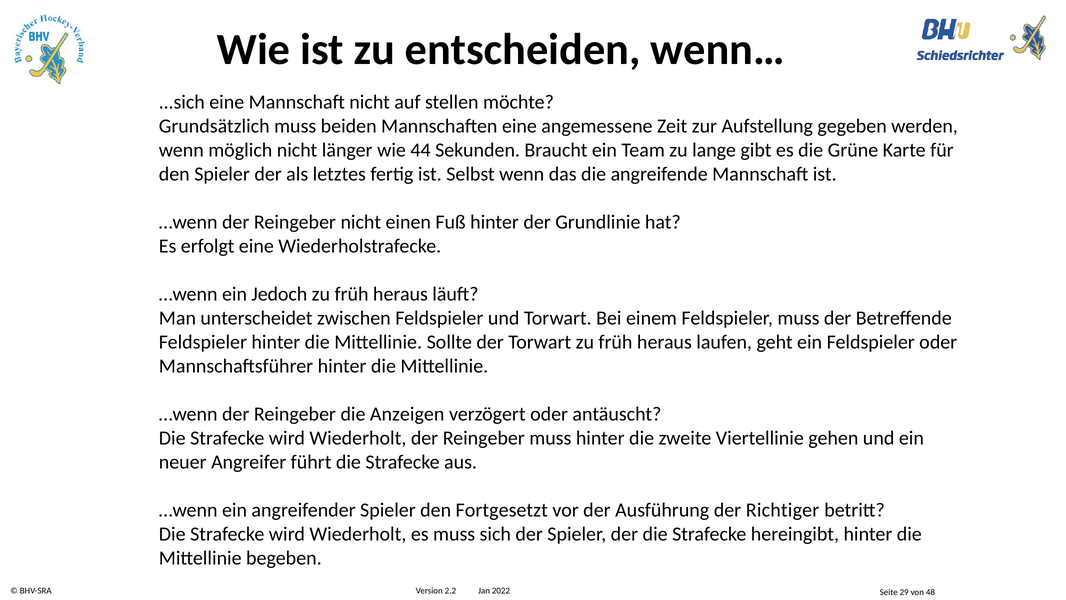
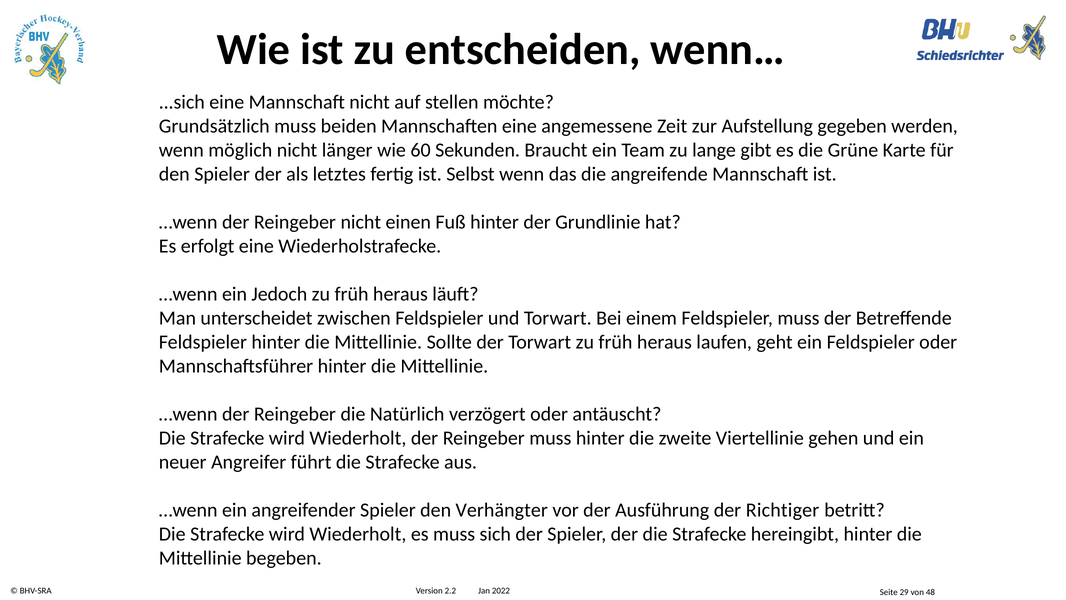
44: 44 -> 60
Anzeigen: Anzeigen -> Natürlich
Fortgesetzt: Fortgesetzt -> Verhängter
